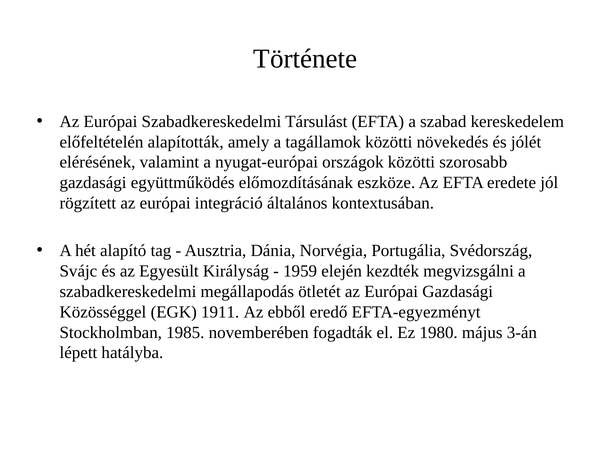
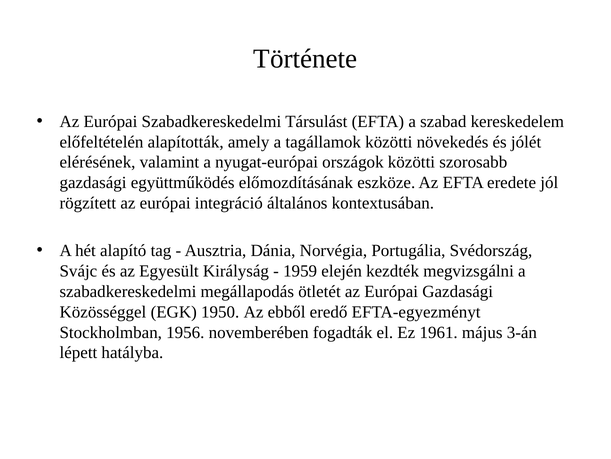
1911: 1911 -> 1950
1985: 1985 -> 1956
1980: 1980 -> 1961
